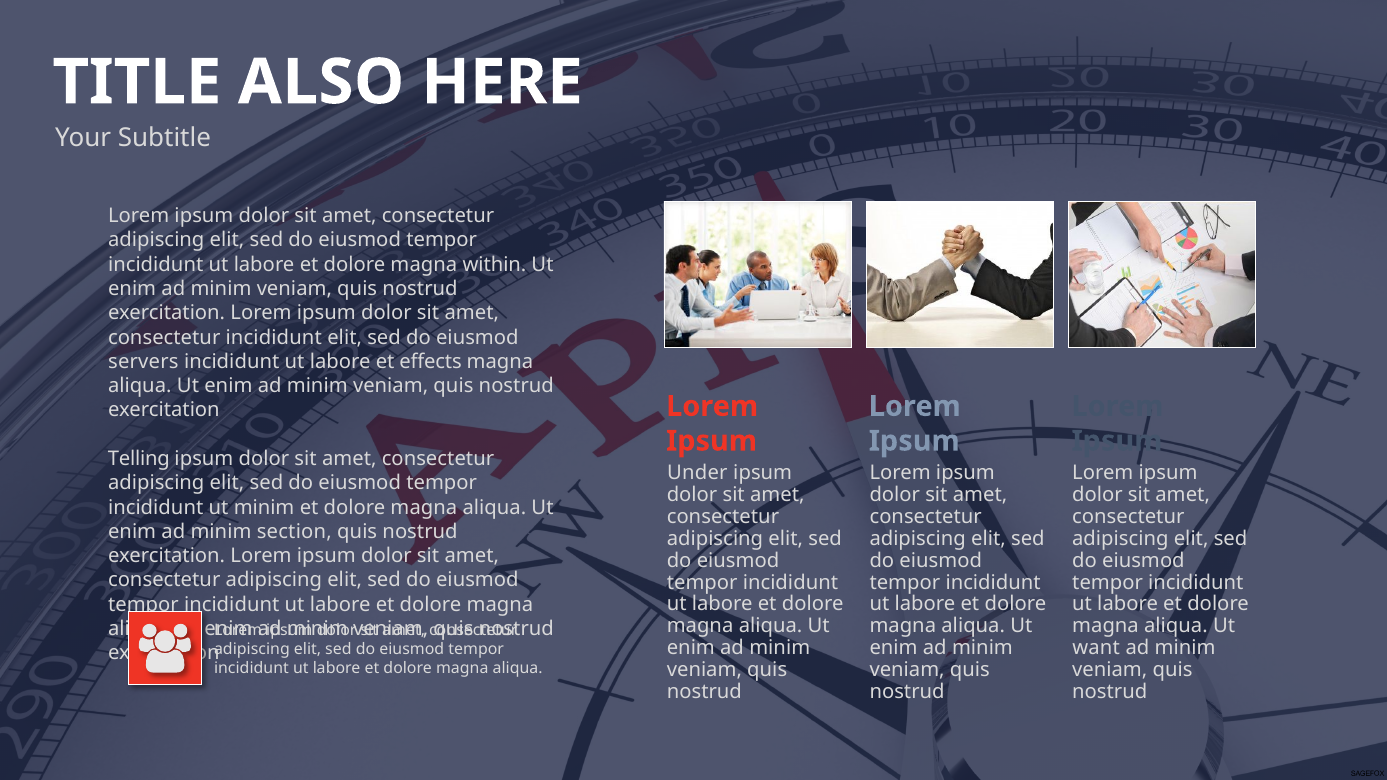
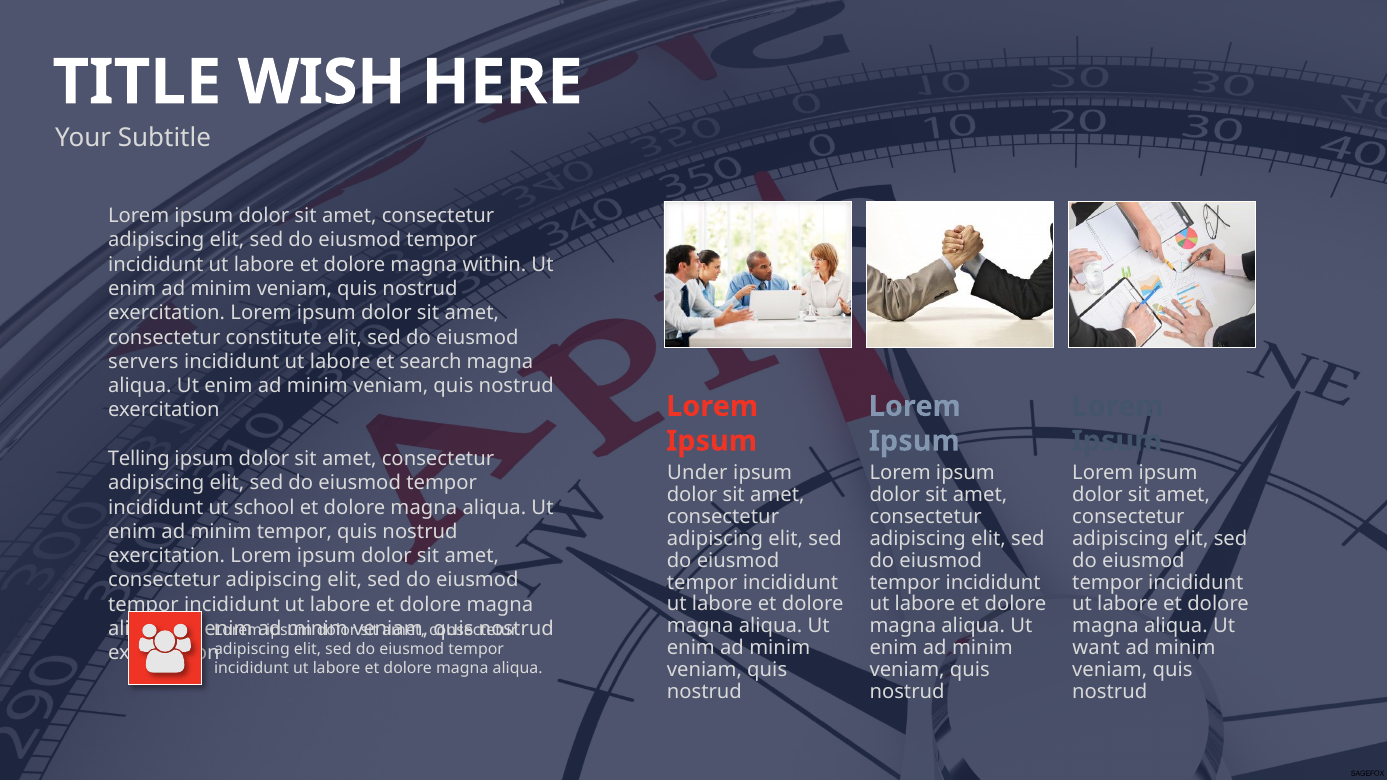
ALSO: ALSO -> WISH
consectetur incididunt: incididunt -> constitute
effects: effects -> search
ut minim: minim -> school
minim section: section -> tempor
